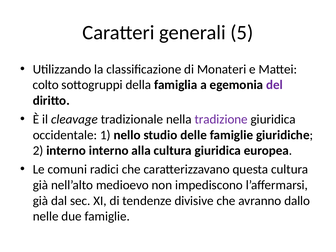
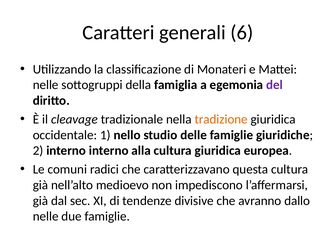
5: 5 -> 6
colto at (46, 85): colto -> nelle
tradizione colour: purple -> orange
